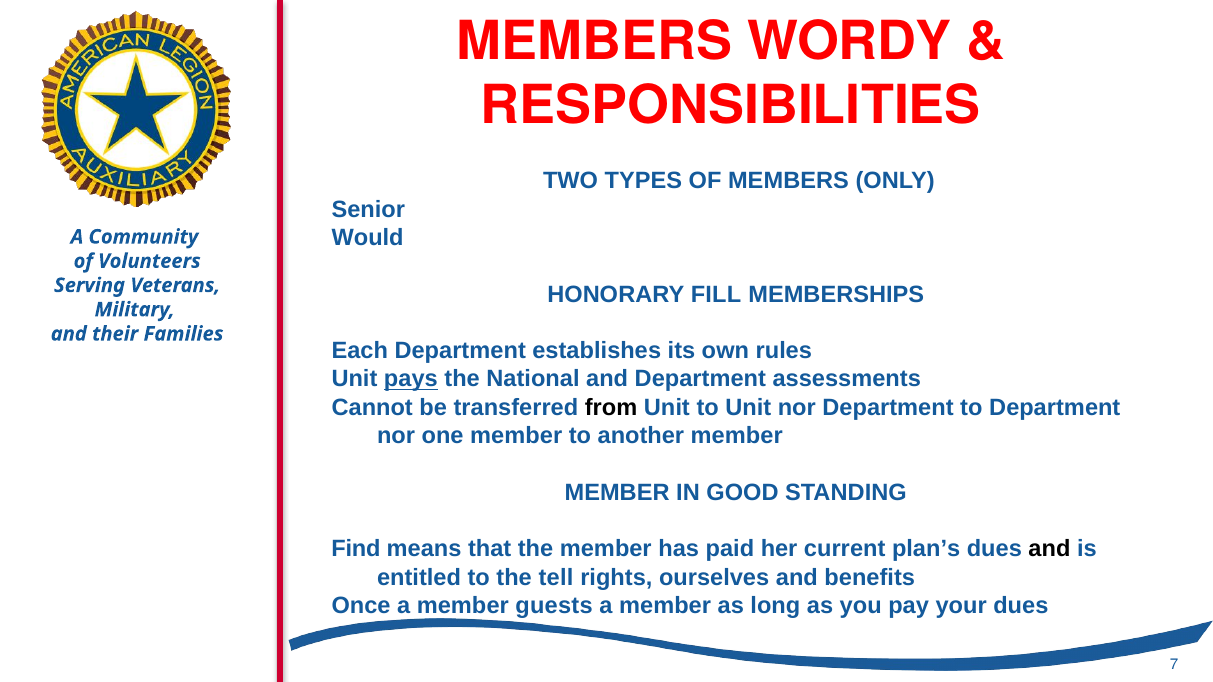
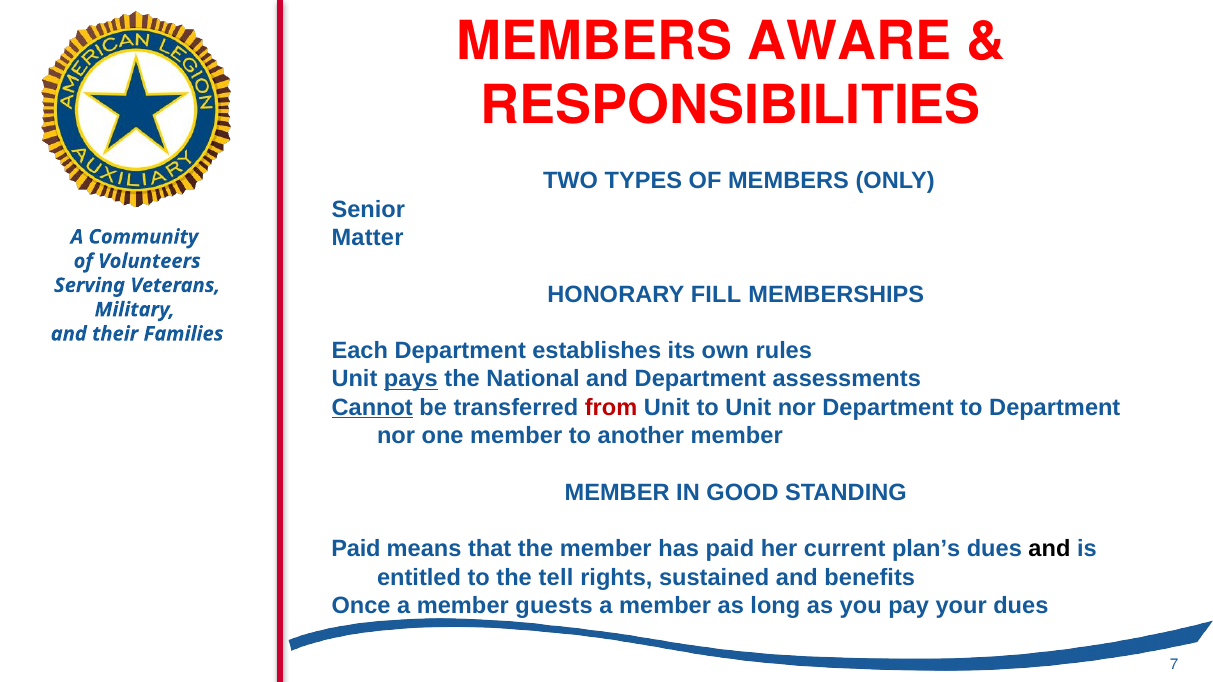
WORDY: WORDY -> AWARE
Would: Would -> Matter
Cannot underline: none -> present
from colour: black -> red
Find at (356, 549): Find -> Paid
ourselves: ourselves -> sustained
